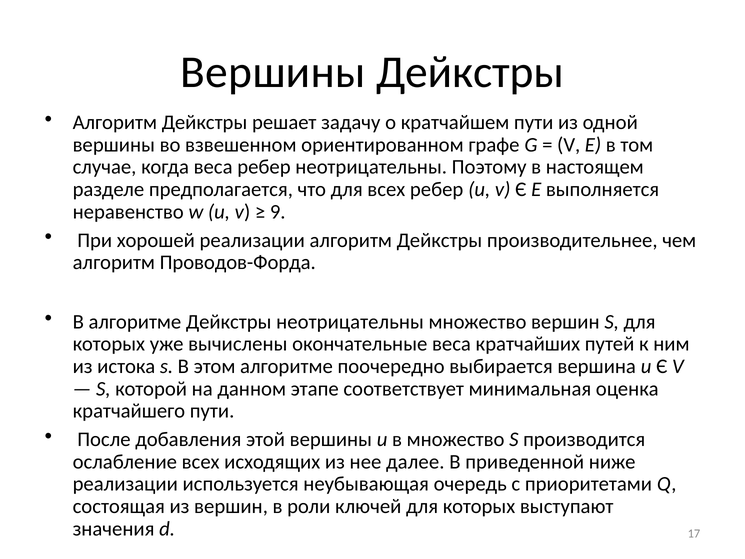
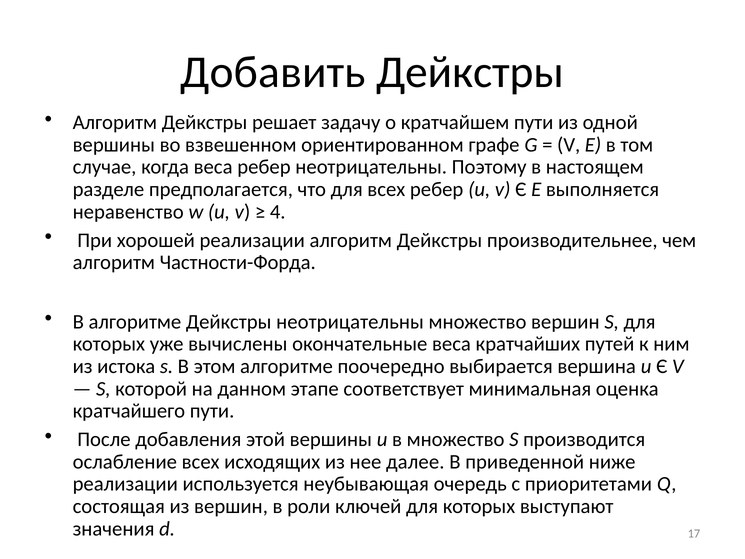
Вершины at (273, 72): Вершины -> Добавить
9: 9 -> 4
Проводов-Форда: Проводов-Форда -> Частности-Форда
